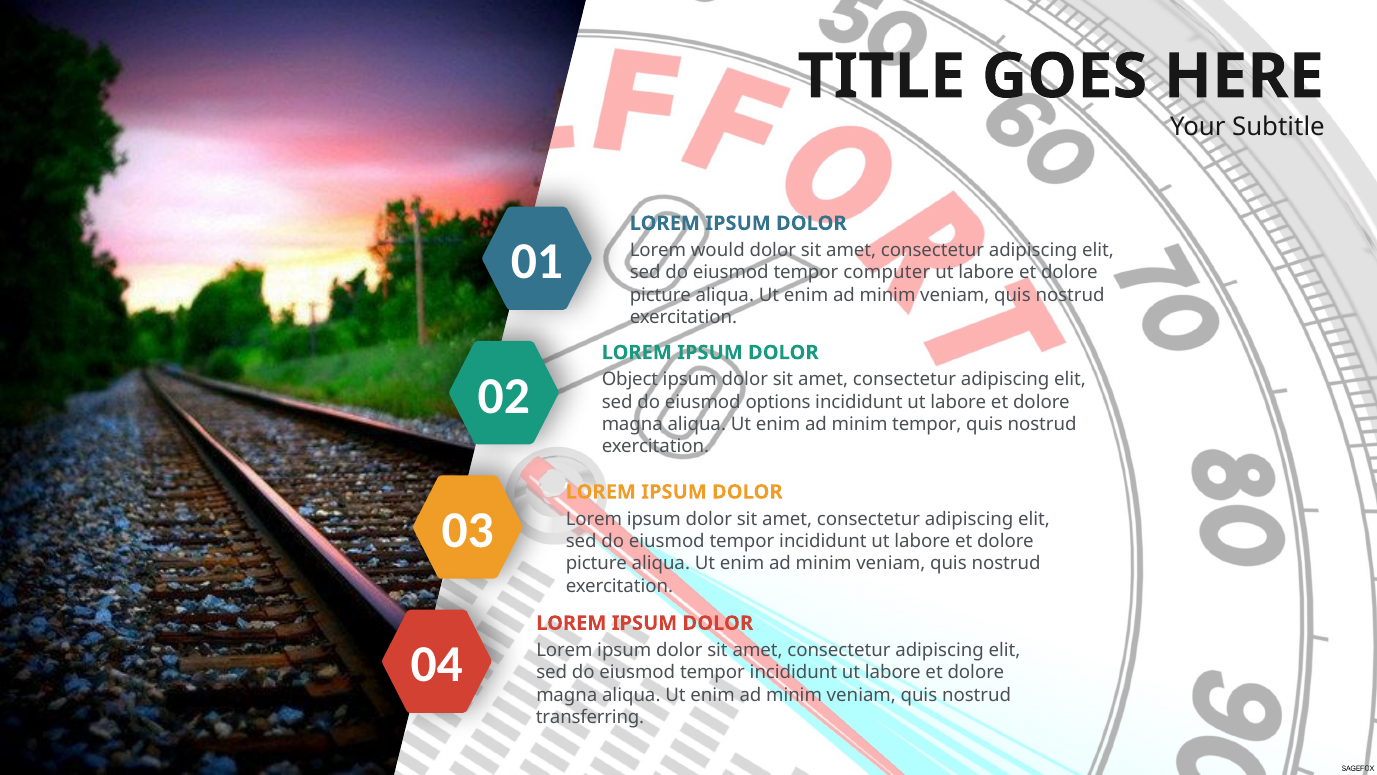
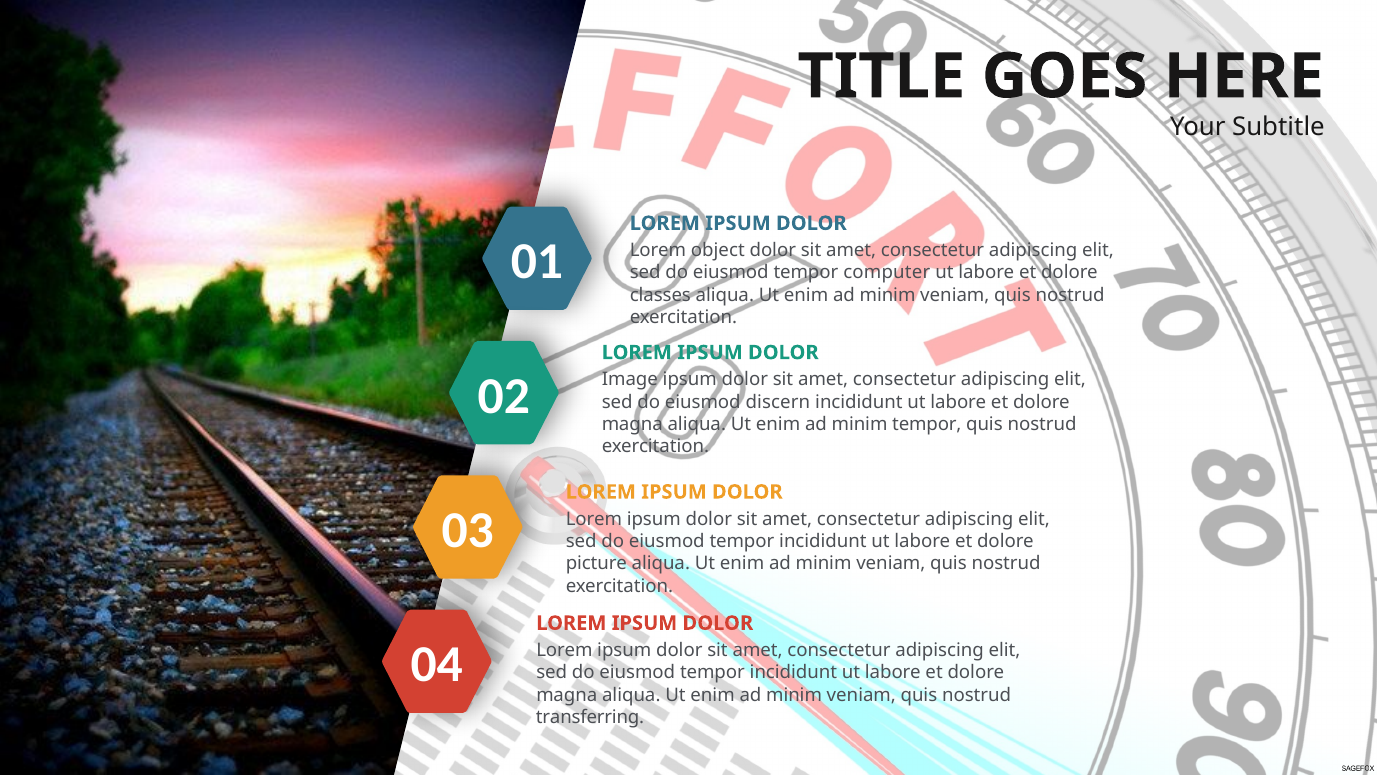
would: would -> object
picture at (660, 295): picture -> classes
Object: Object -> Image
options: options -> discern
